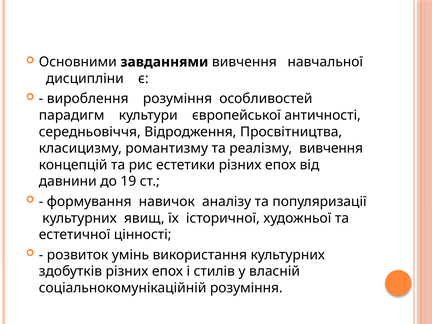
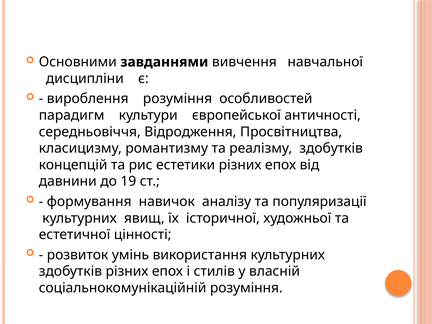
реалізму вивчення: вивчення -> здобутків
